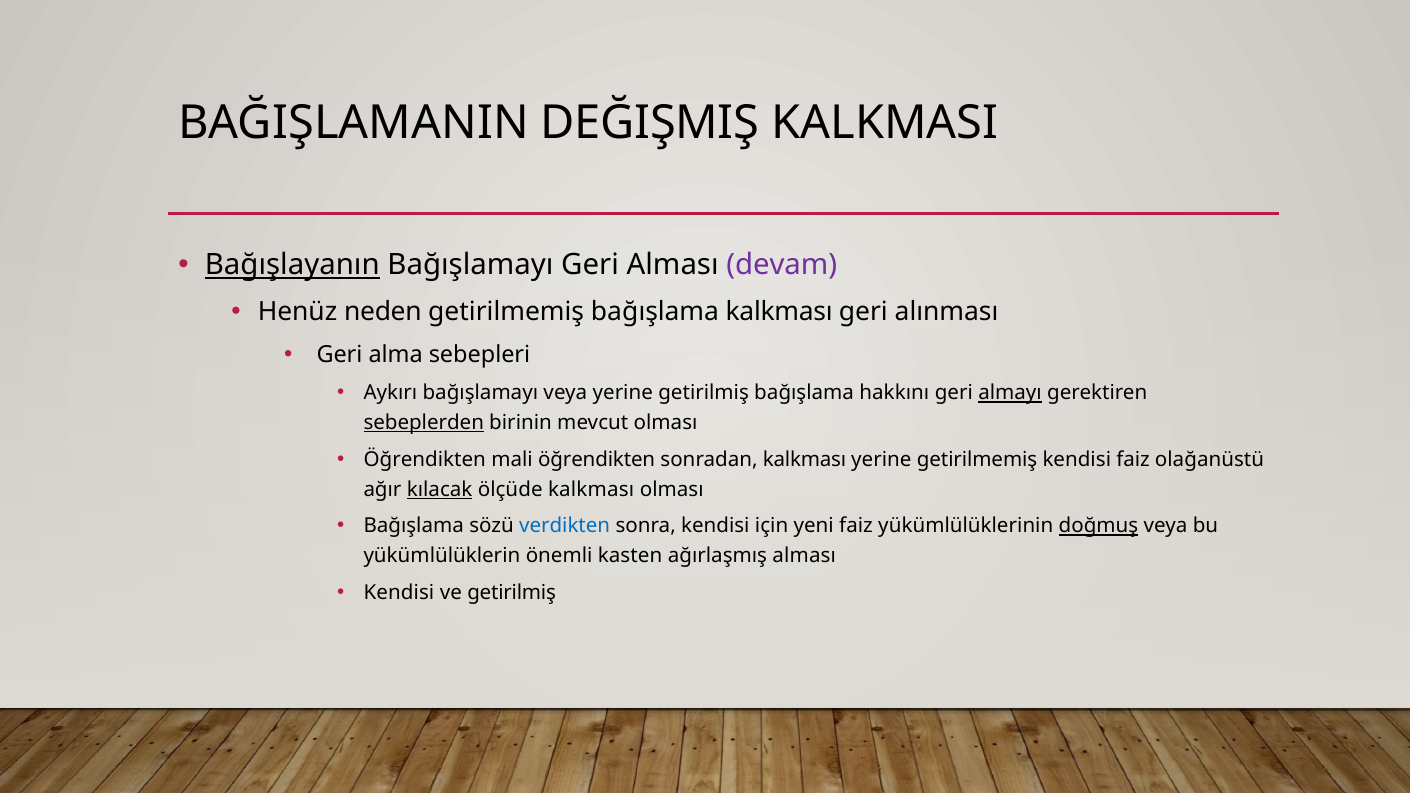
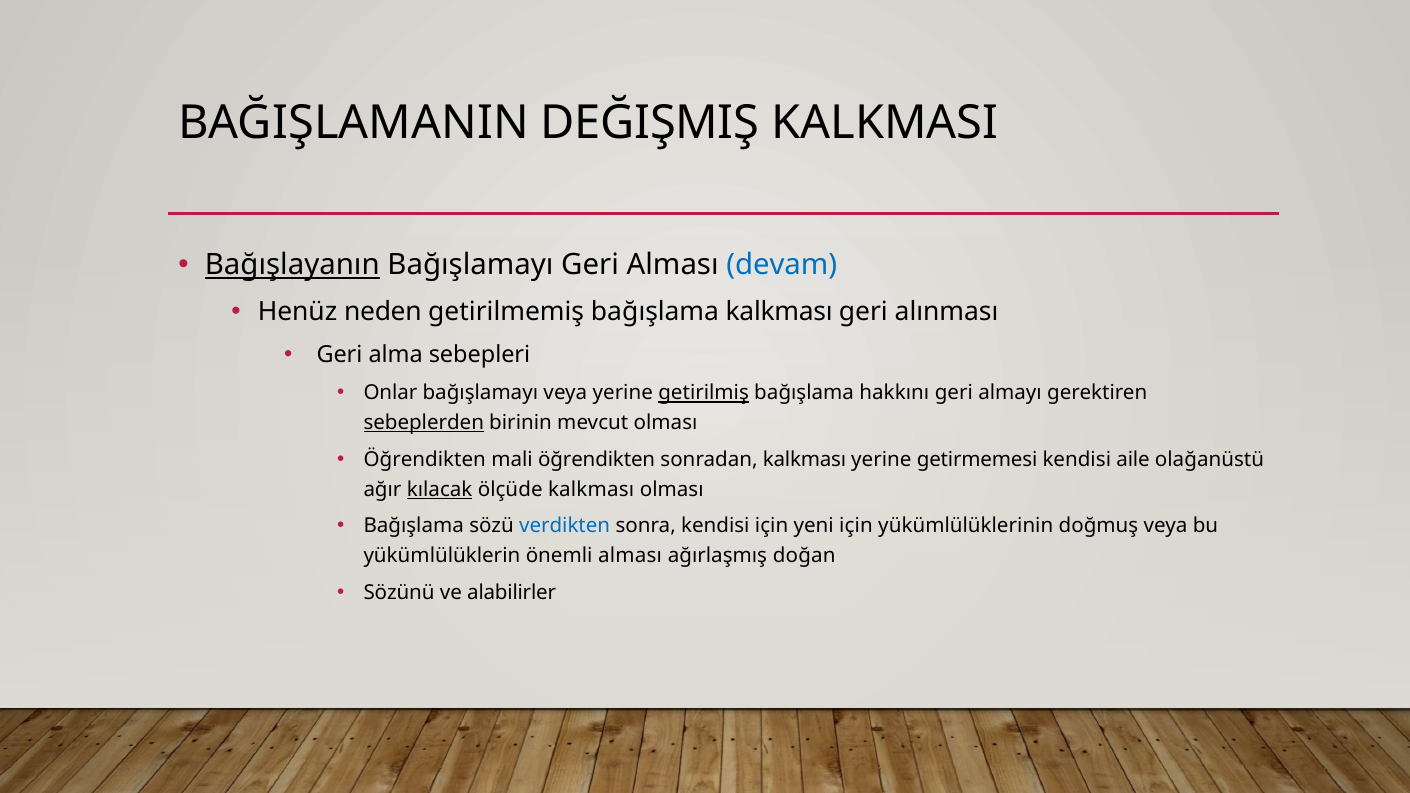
devam colour: purple -> blue
Aykırı: Aykırı -> Onlar
getirilmiş at (704, 393) underline: none -> present
almayı underline: present -> none
yerine getirilmemiş: getirilmemiş -> getirmemesi
kendisi faiz: faiz -> aile
yeni faiz: faiz -> için
doğmuş underline: present -> none
önemli kasten: kasten -> alması
ağırlaşmış alması: alması -> doğan
Kendisi at (399, 593): Kendisi -> Sözünü
ve getirilmiş: getirilmiş -> alabilirler
